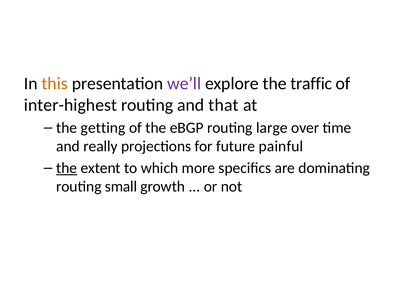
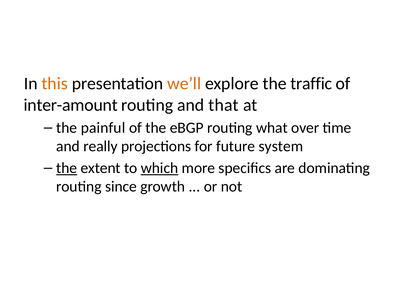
we’ll colour: purple -> orange
inter-highest: inter-highest -> inter-amount
getting: getting -> painful
large: large -> what
painful: painful -> system
which underline: none -> present
small: small -> since
